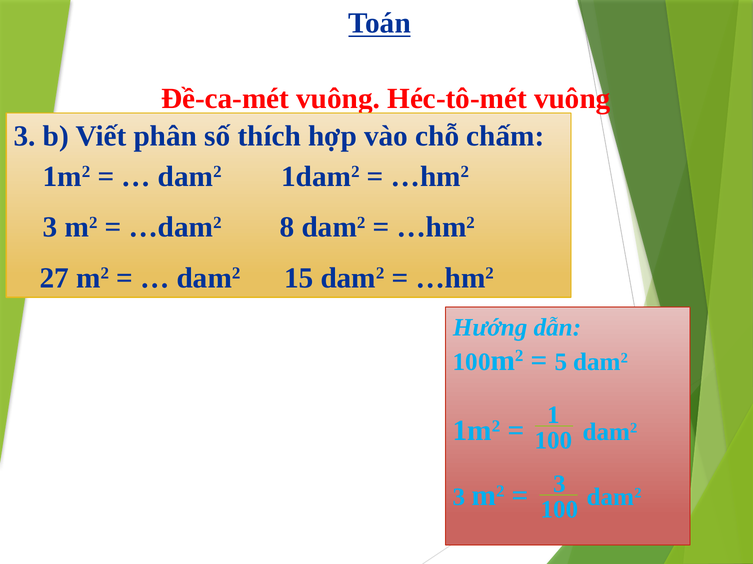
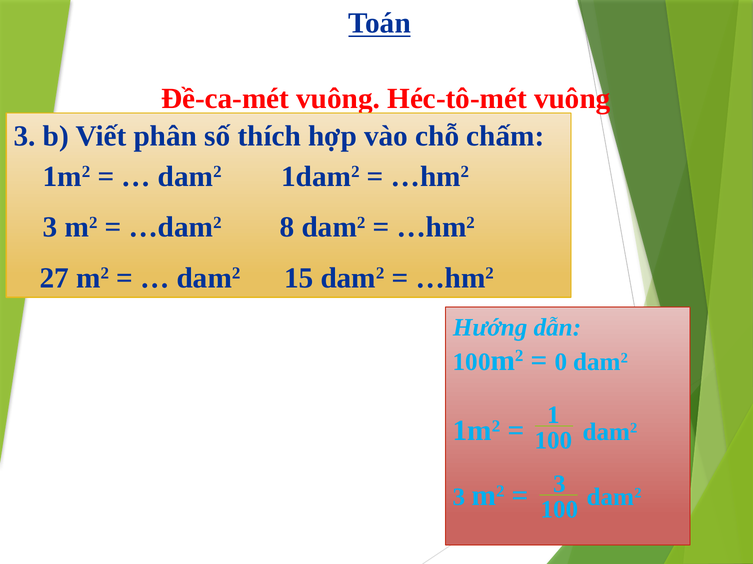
5: 5 -> 0
